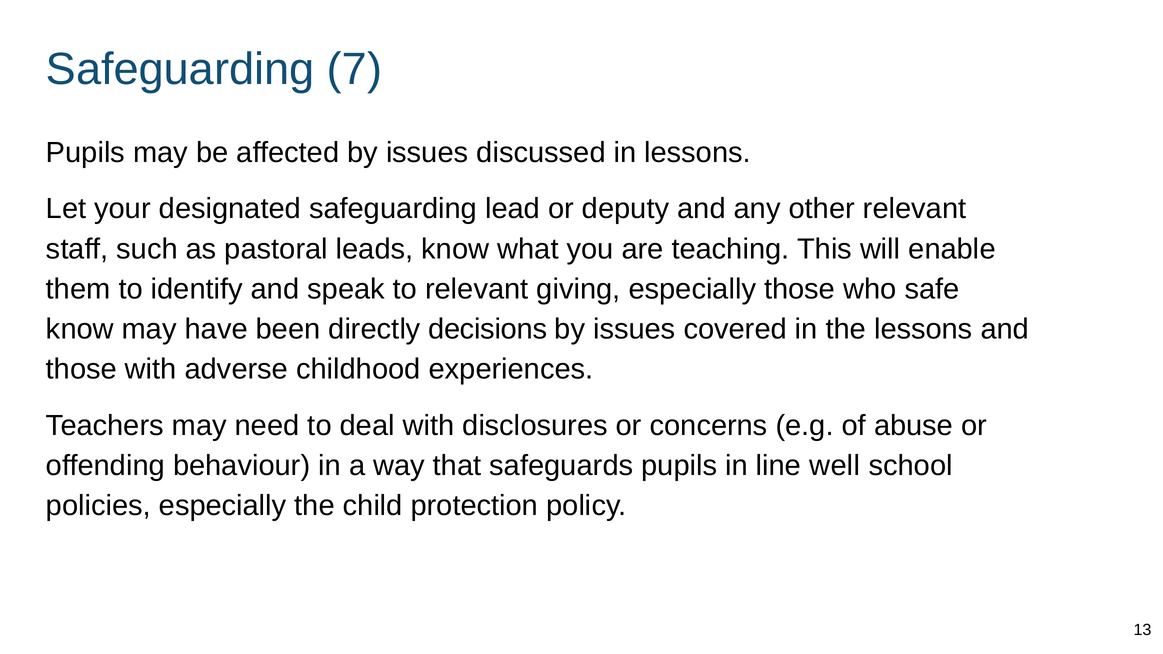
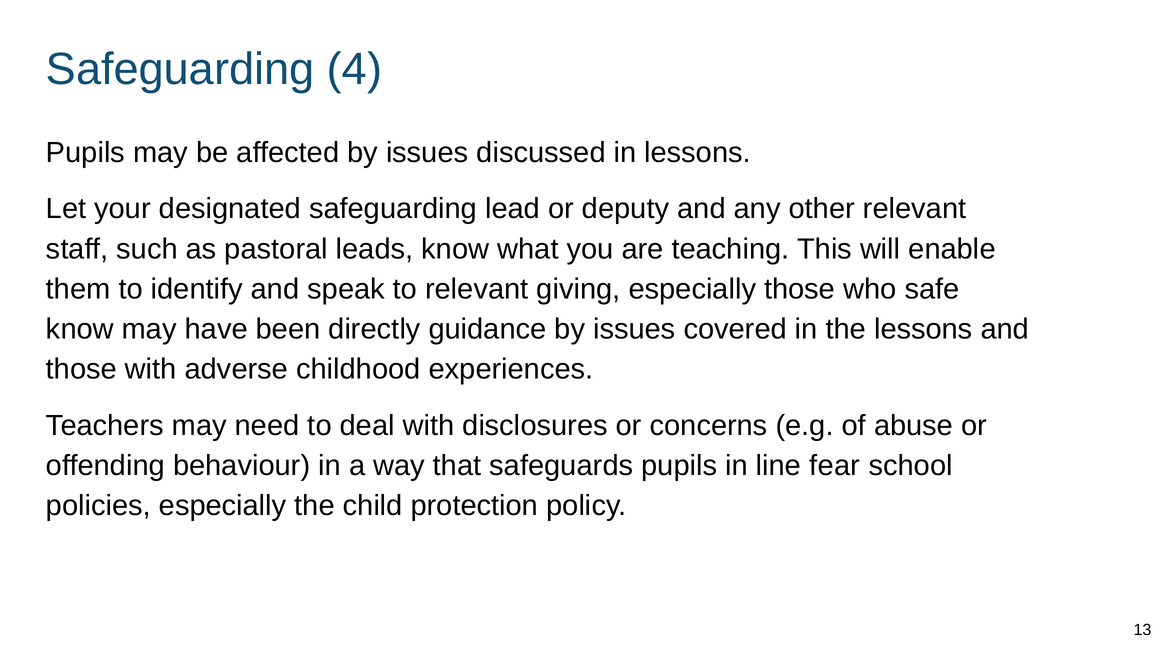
7: 7 -> 4
decisions: decisions -> guidance
well: well -> fear
